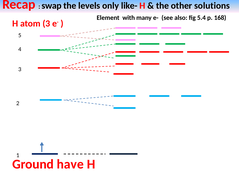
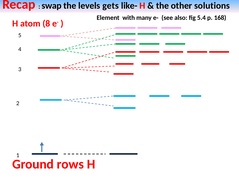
only: only -> gets
atom 3: 3 -> 8
have: have -> rows
